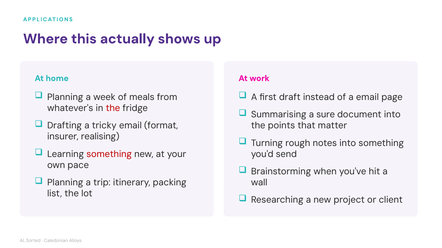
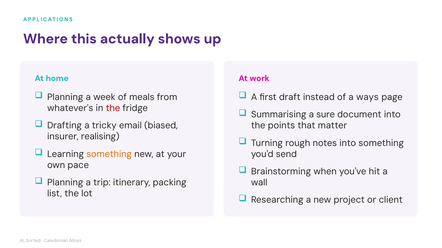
a email: email -> ways
format: format -> biased
something at (109, 154) colour: red -> orange
